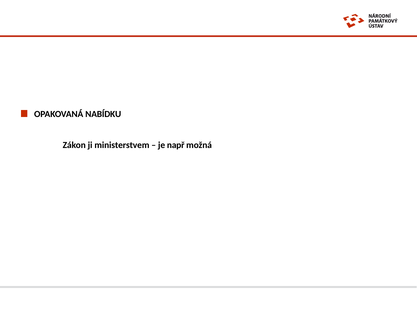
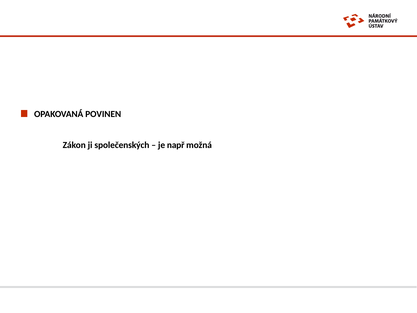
NABÍDKU: NABÍDKU -> POVINEN
ministerstvem: ministerstvem -> společenských
